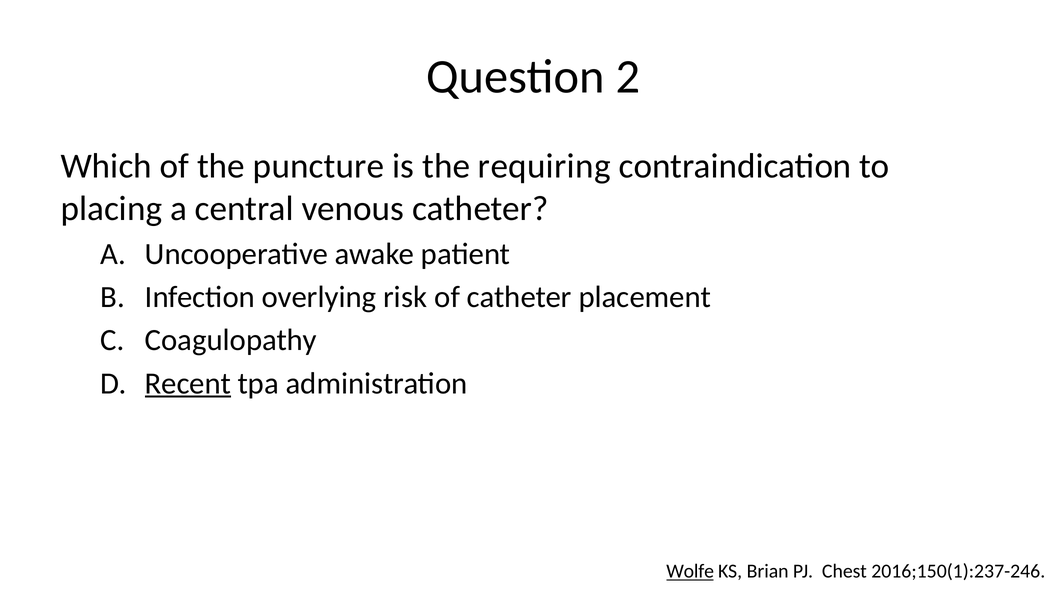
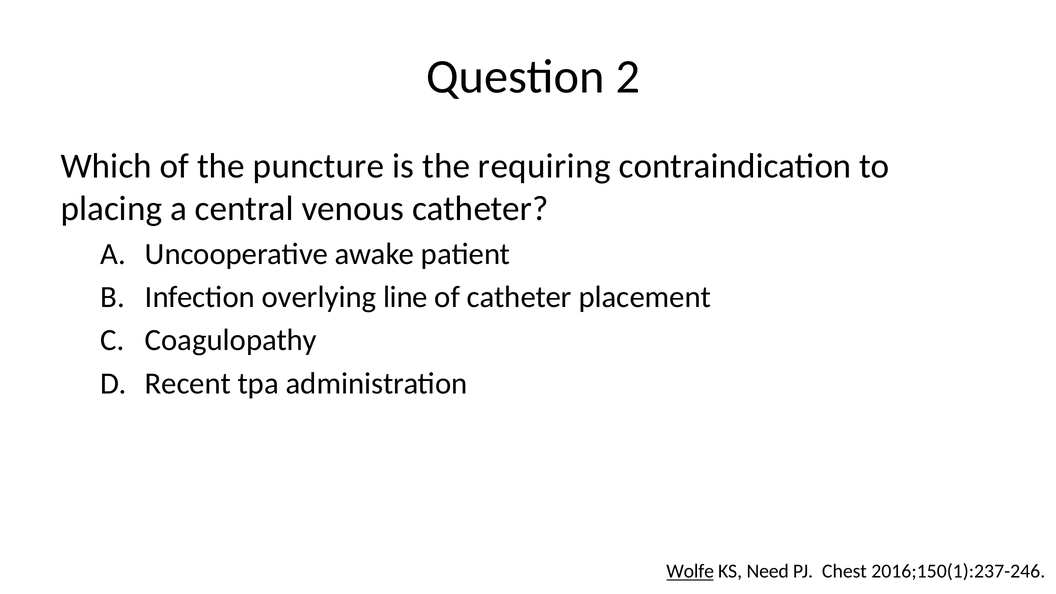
risk: risk -> line
Recent underline: present -> none
Brian: Brian -> Need
